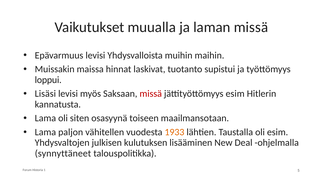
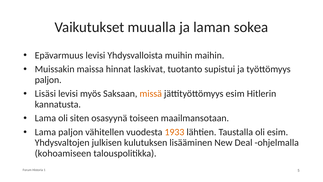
laman missä: missä -> sokea
loppui at (48, 80): loppui -> paljon
missä at (151, 94) colour: red -> orange
synnyttäneet: synnyttäneet -> kohoamiseen
